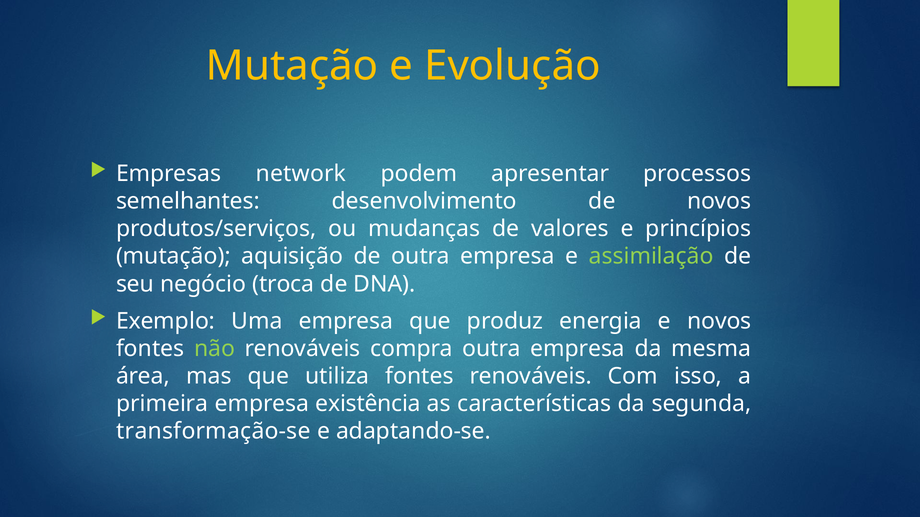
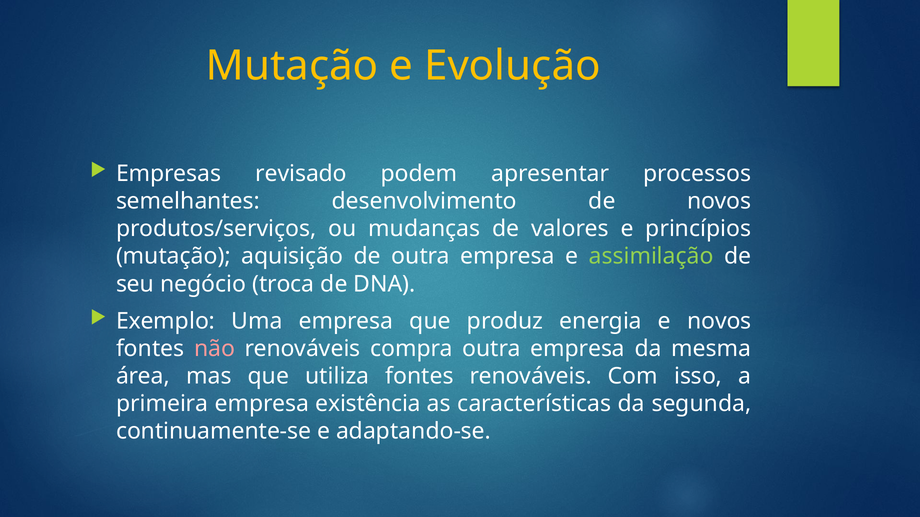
network: network -> revisado
não colour: light green -> pink
transformação-se: transformação-se -> continuamente-se
